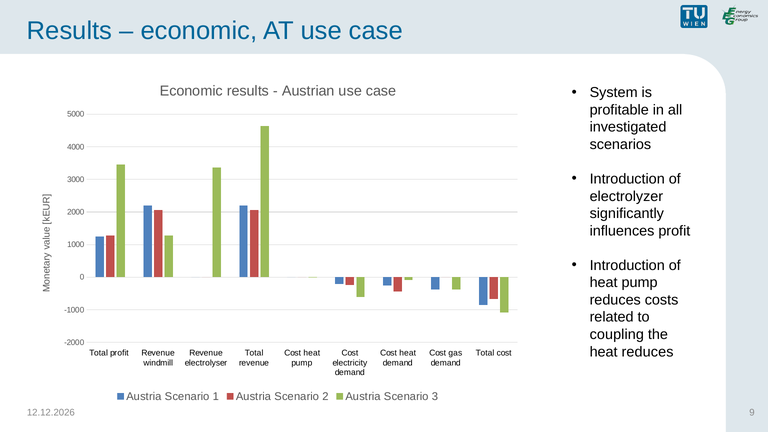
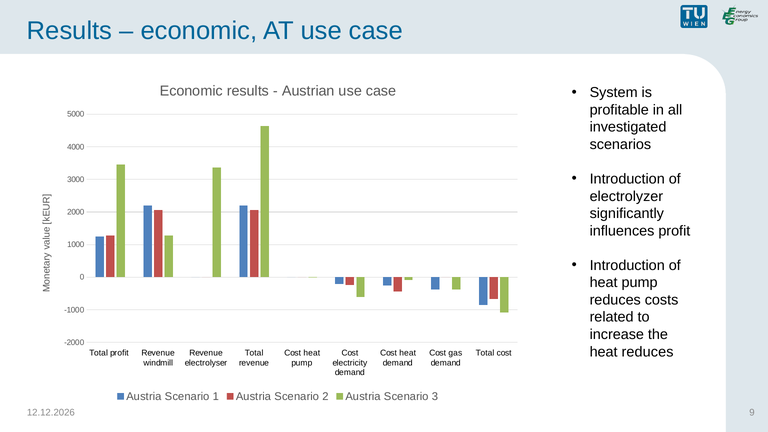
coupling: coupling -> increase
